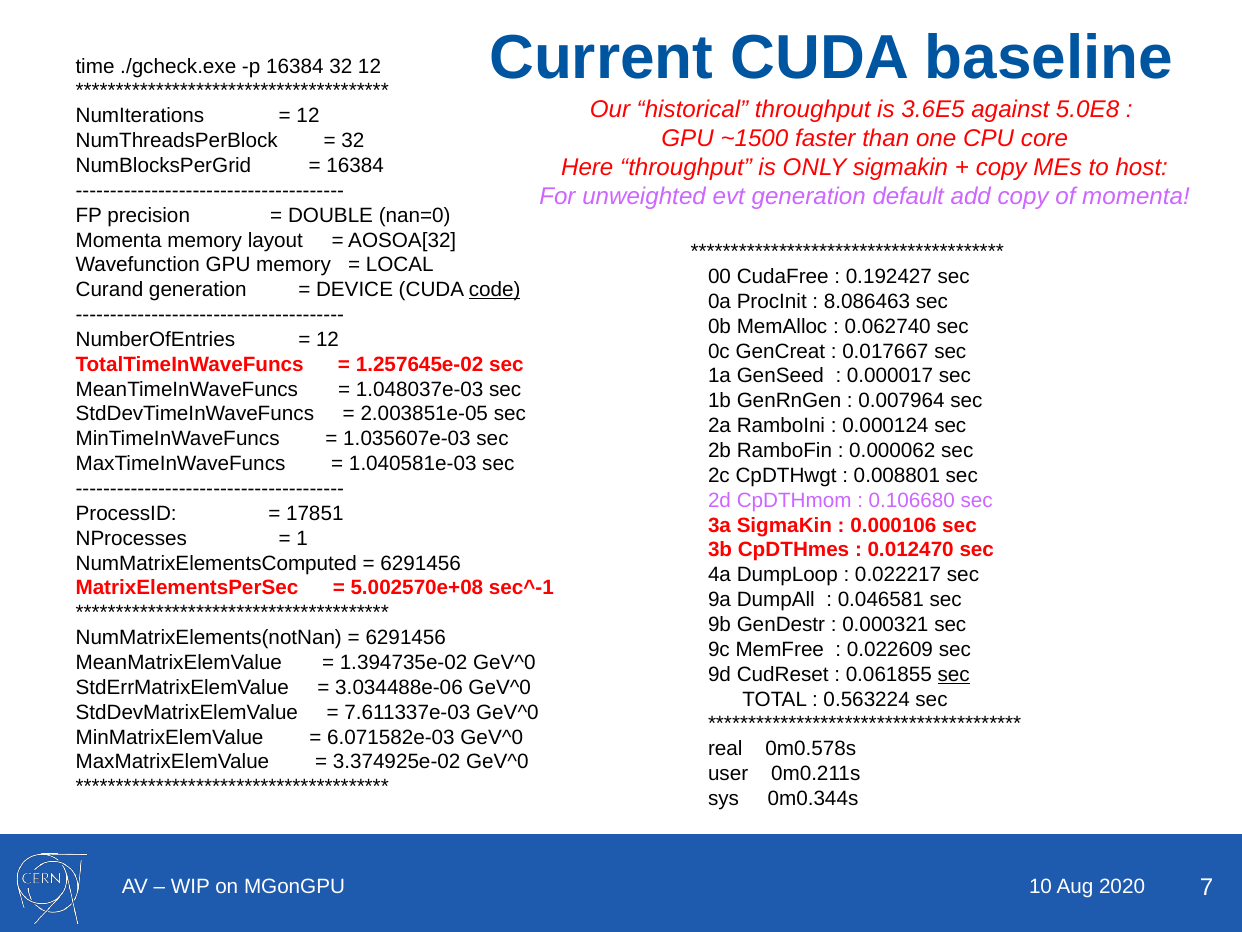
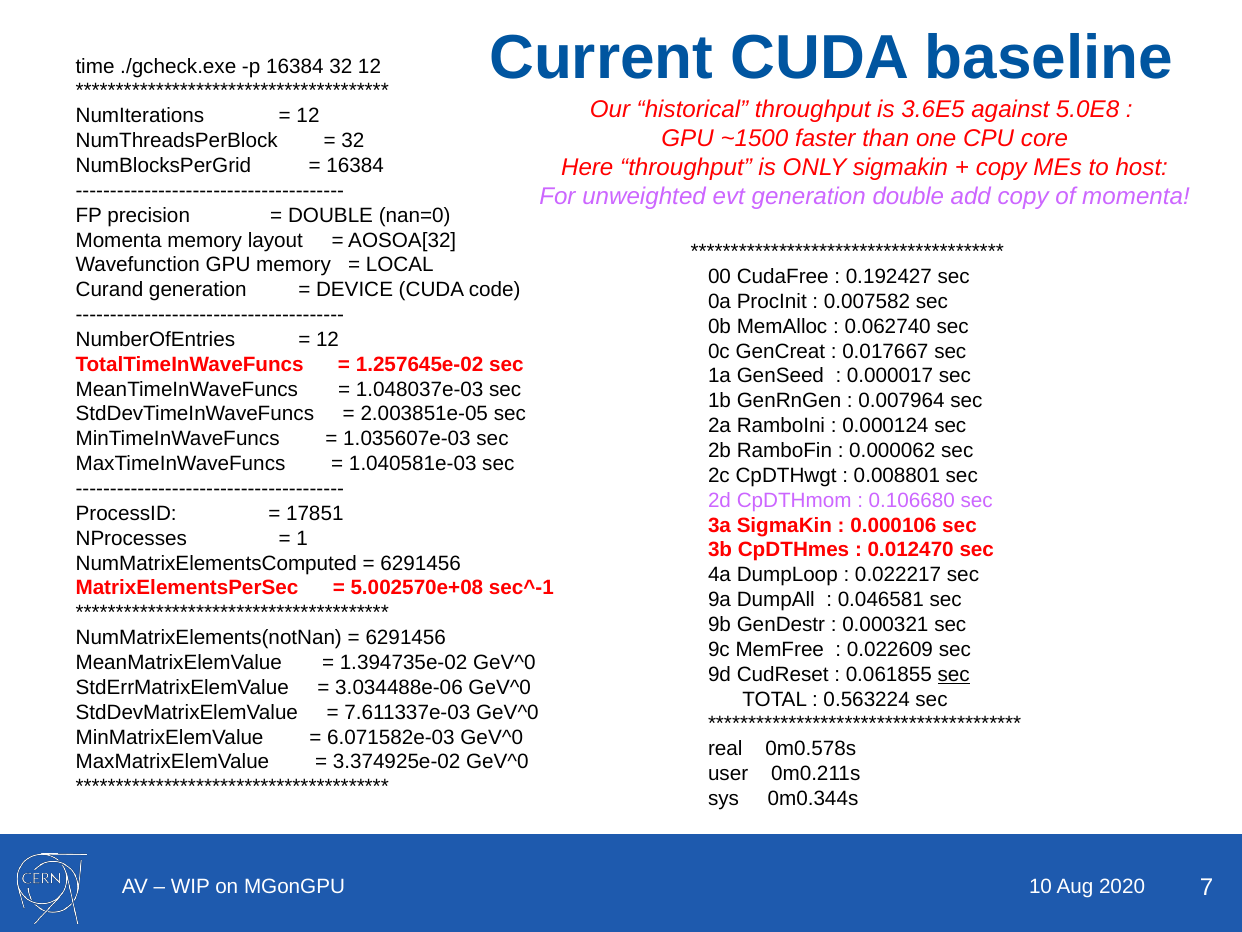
generation default: default -> double
code underline: present -> none
8.086463: 8.086463 -> 0.007582
